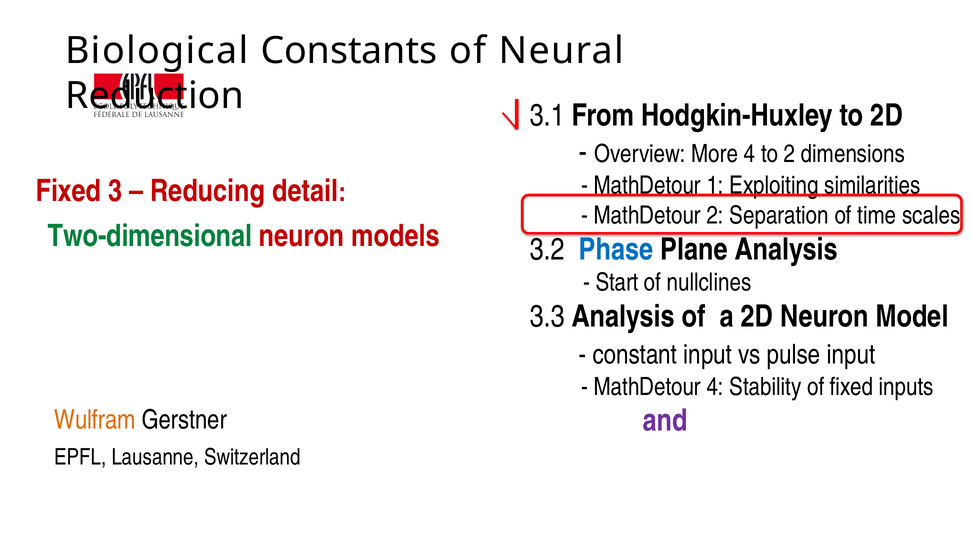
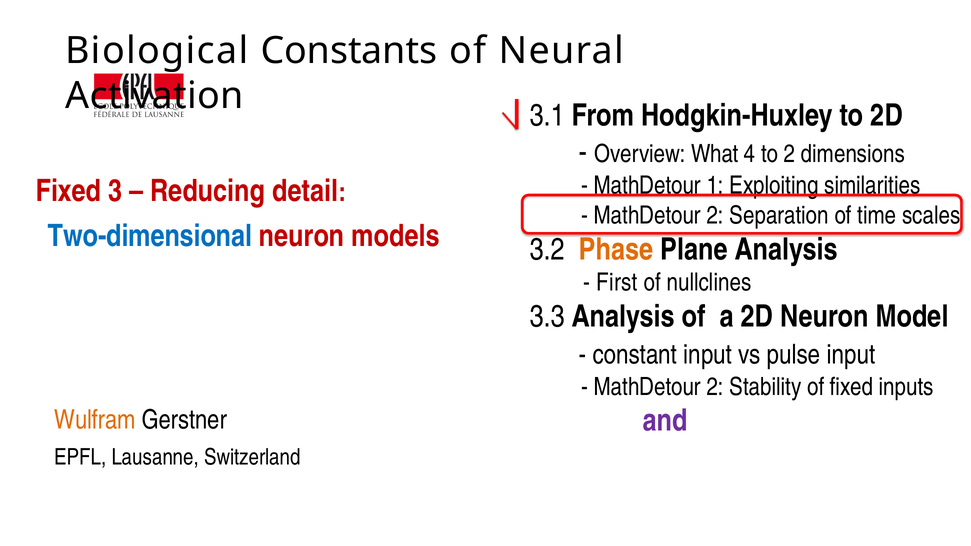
Reduction: Reduction -> Activation
More: More -> What
Two-dimensional colour: green -> blue
Phase colour: blue -> orange
Start: Start -> First
4 at (715, 387): 4 -> 2
